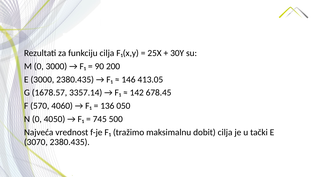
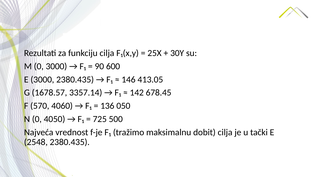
200: 200 -> 600
745: 745 -> 725
3070: 3070 -> 2548
